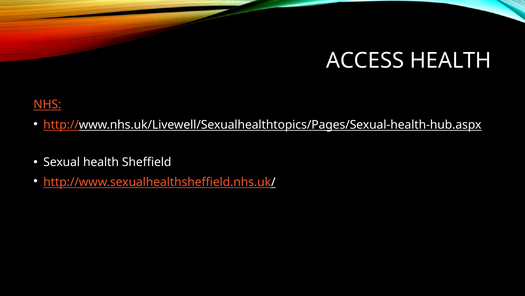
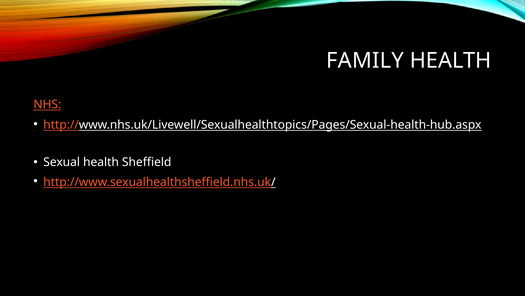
ACCESS: ACCESS -> FAMILY
